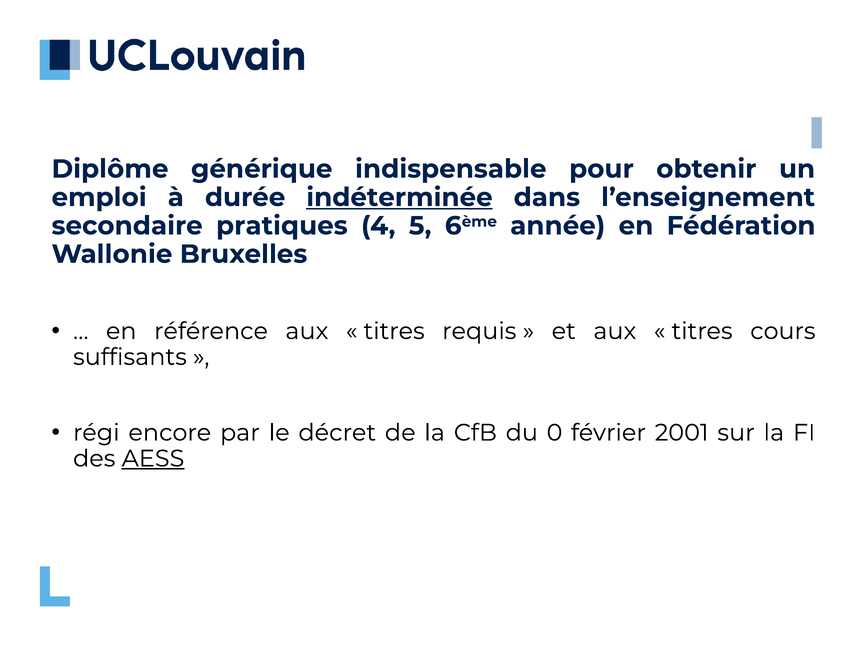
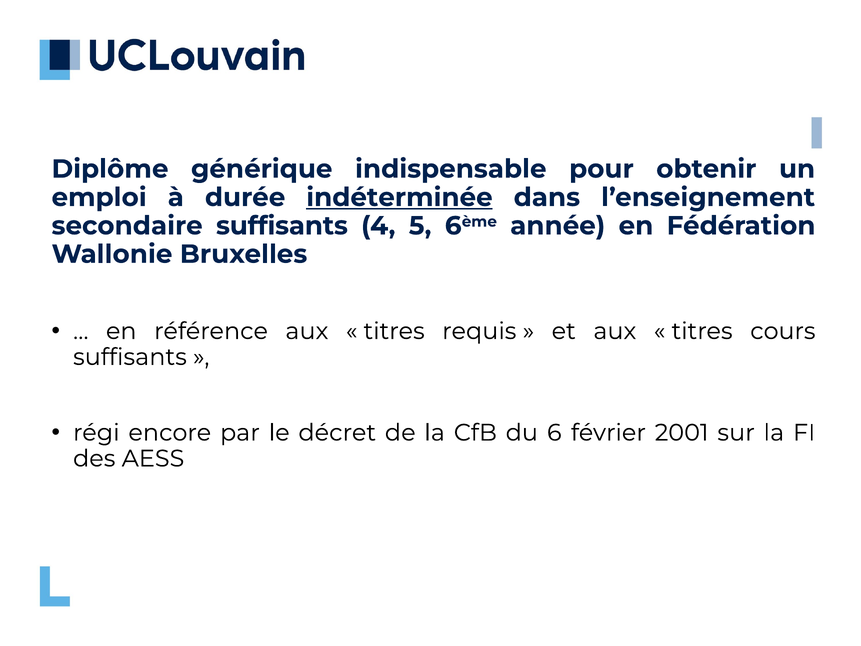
secondaire pratiques: pratiques -> suffisants
0: 0 -> 6
AESS underline: present -> none
